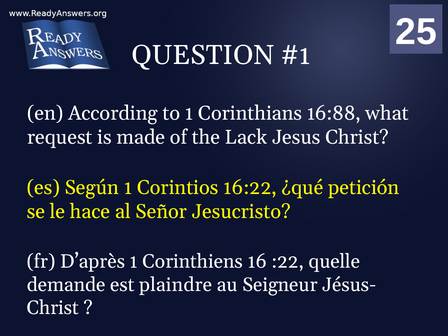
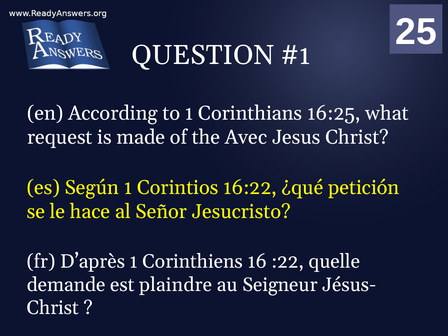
16:88: 16:88 -> 16:25
Lack: Lack -> Avec
